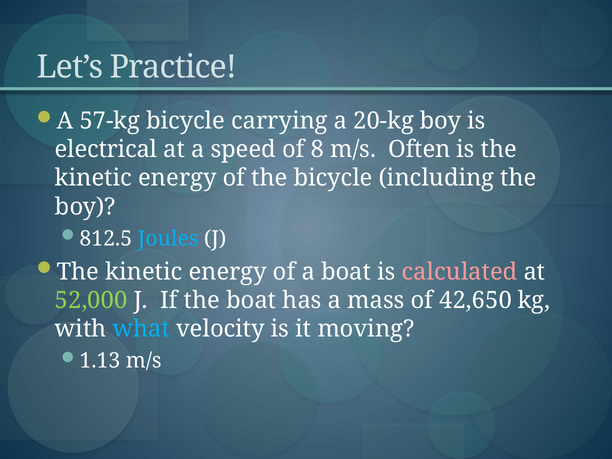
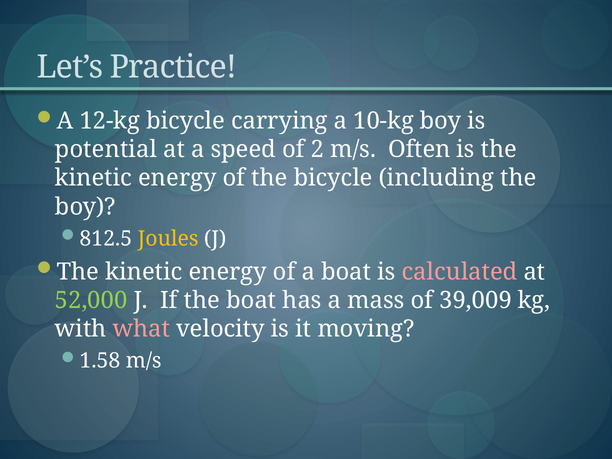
57-kg: 57-kg -> 12-kg
20-kg: 20-kg -> 10-kg
electrical: electrical -> potential
8: 8 -> 2
Joules colour: light blue -> yellow
42,650: 42,650 -> 39,009
what colour: light blue -> pink
1.13: 1.13 -> 1.58
